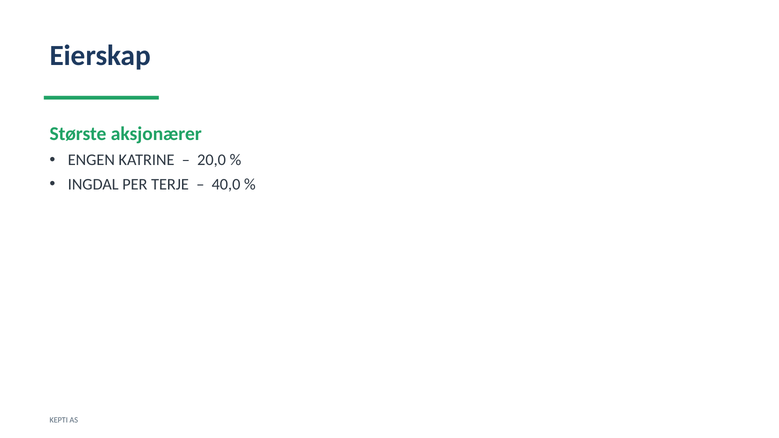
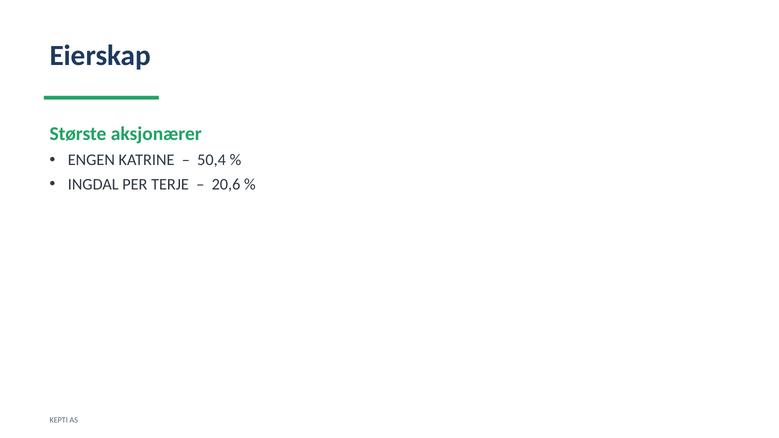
20,0: 20,0 -> 50,4
40,0: 40,0 -> 20,6
